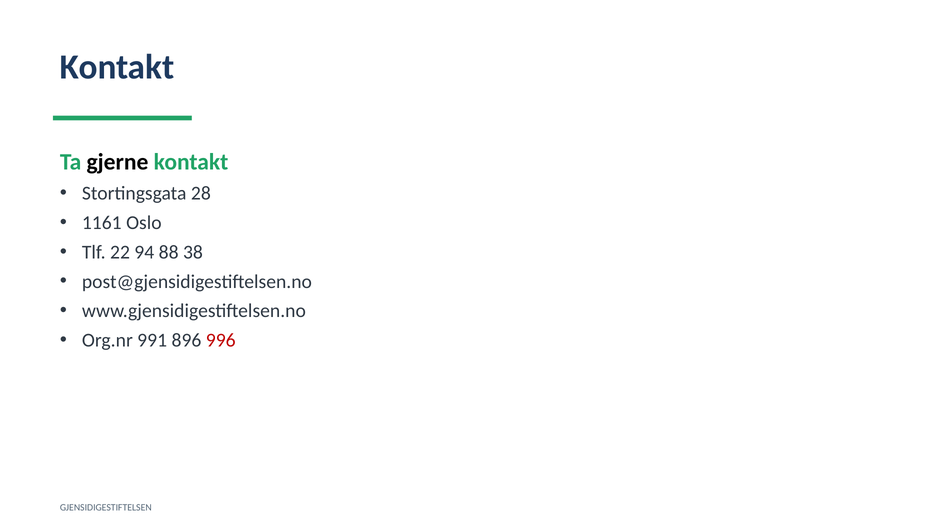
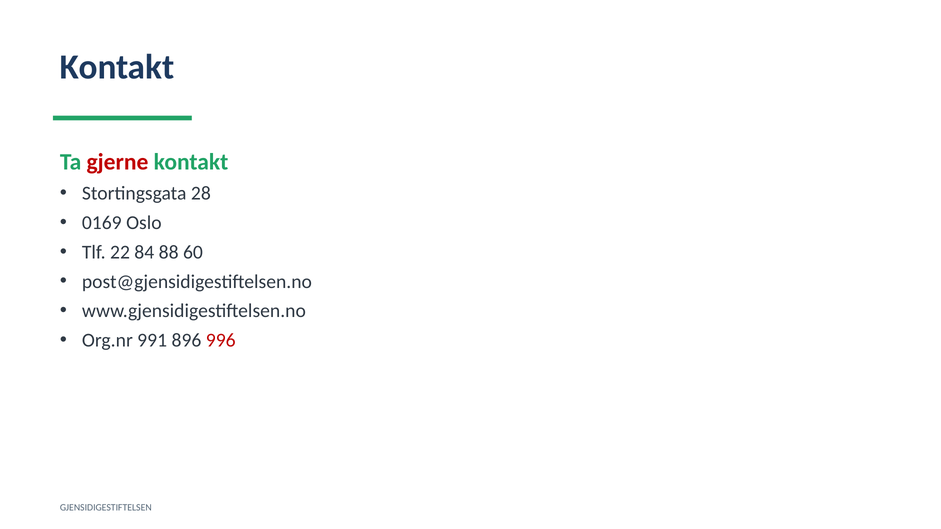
gjerne colour: black -> red
1161: 1161 -> 0169
94: 94 -> 84
38: 38 -> 60
